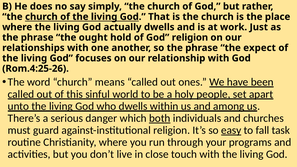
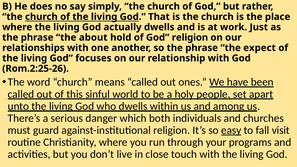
ought: ought -> about
Rom.4:25-26: Rom.4:25-26 -> Rom.2:25-26
both underline: present -> none
task: task -> visit
